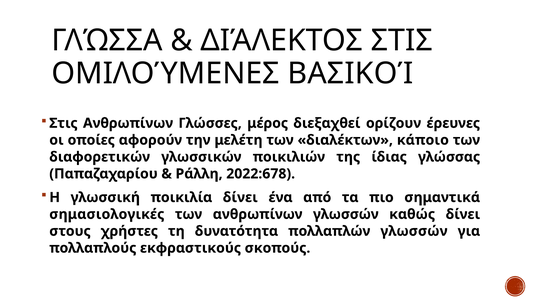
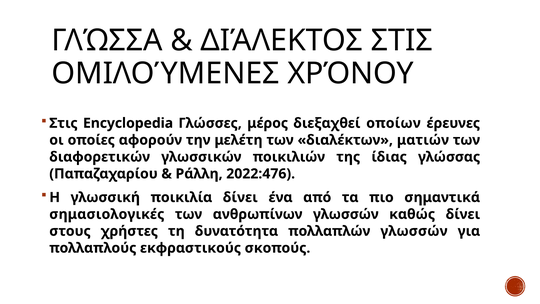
ΒΑΣΙΚΟΊ: ΒΑΣΙΚΟΊ -> ΧΡΌΝΟΥ
Στις Ανθρωπίνων: Ανθρωπίνων -> Encyclopedia
ορίζουν: ορίζουν -> οποίων
κάποιο: κάποιο -> ματιών
2022:678: 2022:678 -> 2022:476
